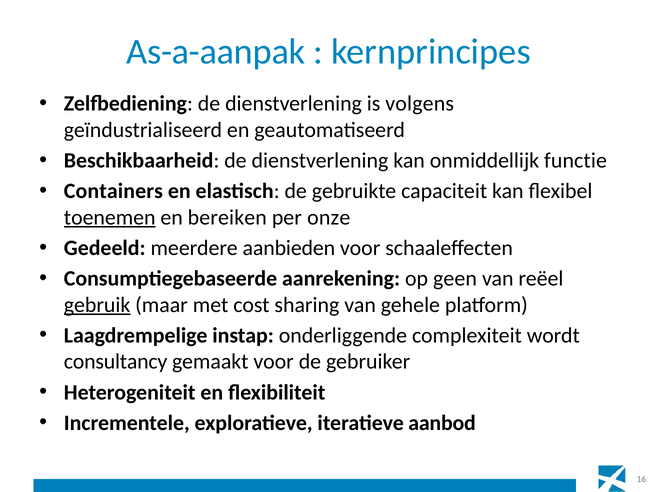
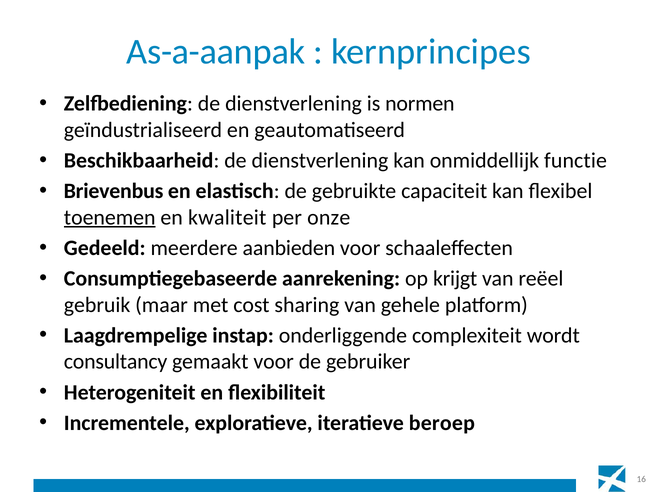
volgens: volgens -> normen
Containers: Containers -> Brievenbus
bereiken: bereiken -> kwaliteit
geen: geen -> krijgt
gebruik underline: present -> none
aanbod: aanbod -> beroep
